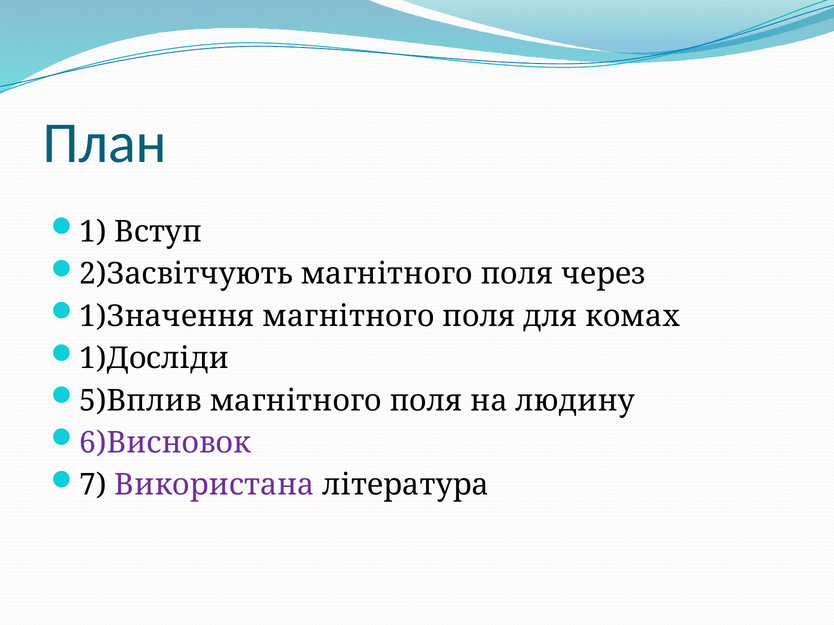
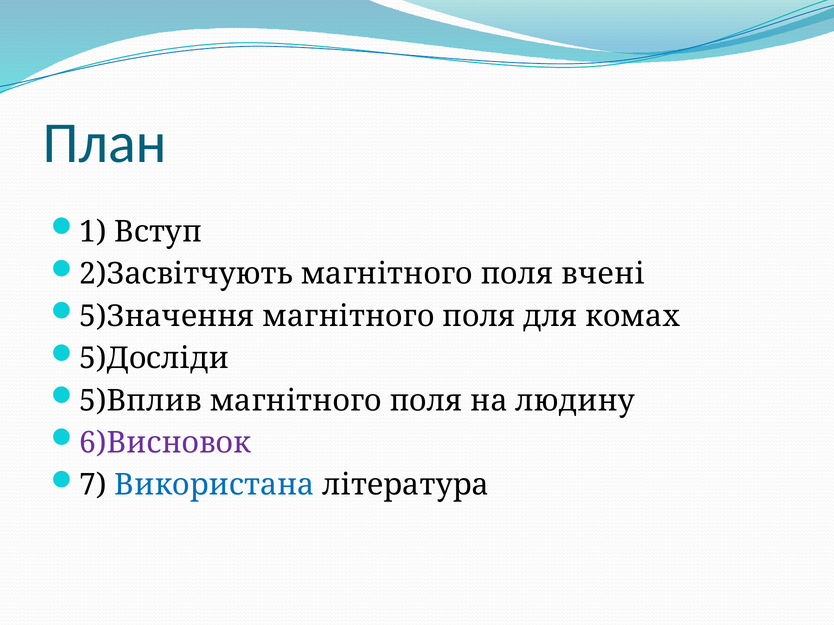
через: через -> вчені
1)Значення: 1)Значення -> 5)Значення
1)Досліди: 1)Досліди -> 5)Досліди
Використана colour: purple -> blue
